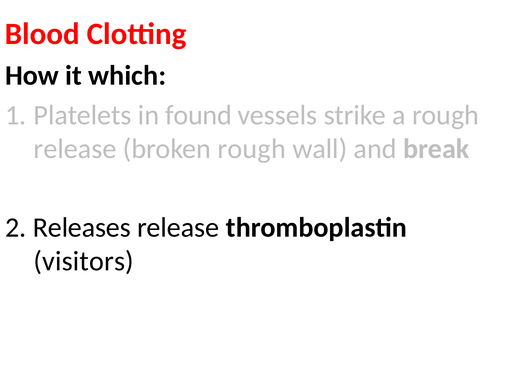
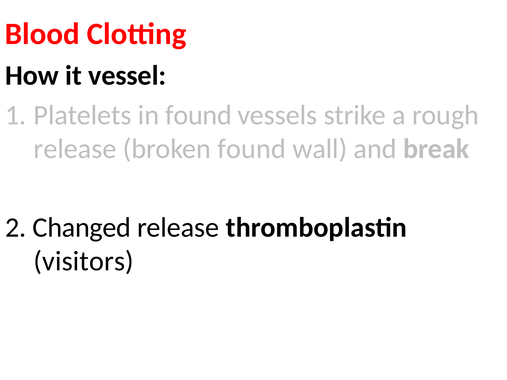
which: which -> vessel
broken rough: rough -> found
Releases: Releases -> Changed
